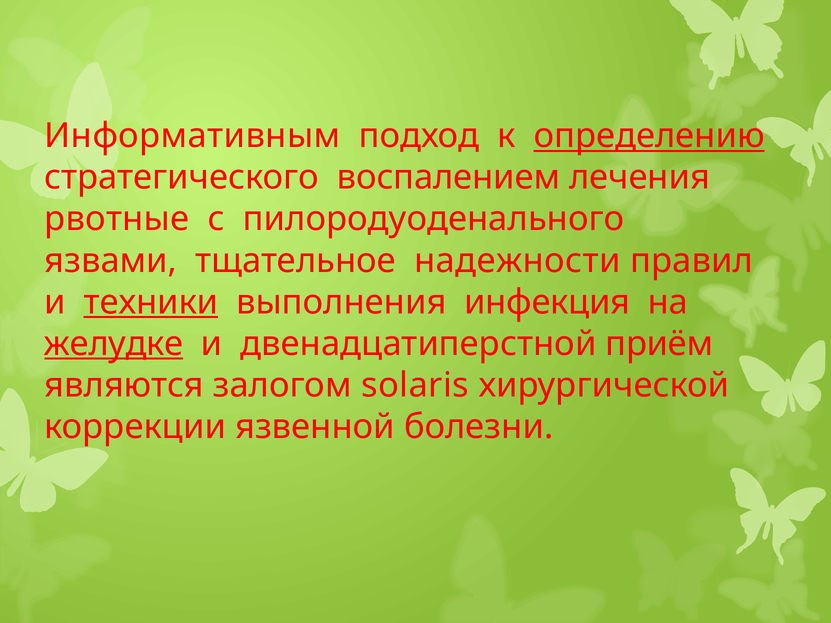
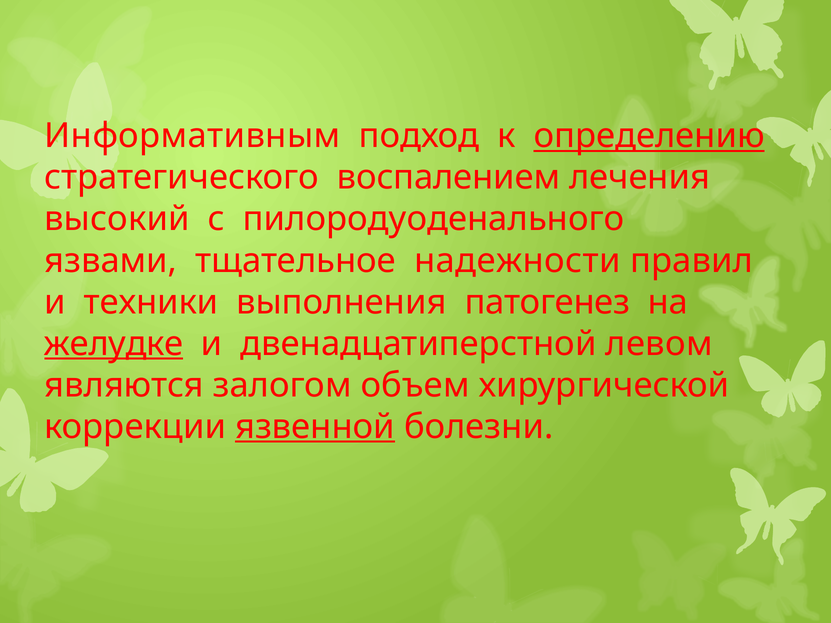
рвотные: рвотные -> высокий
техники underline: present -> none
инфекция: инфекция -> патогенез
приём: приём -> левом
solaris: solaris -> объем
язвенной underline: none -> present
